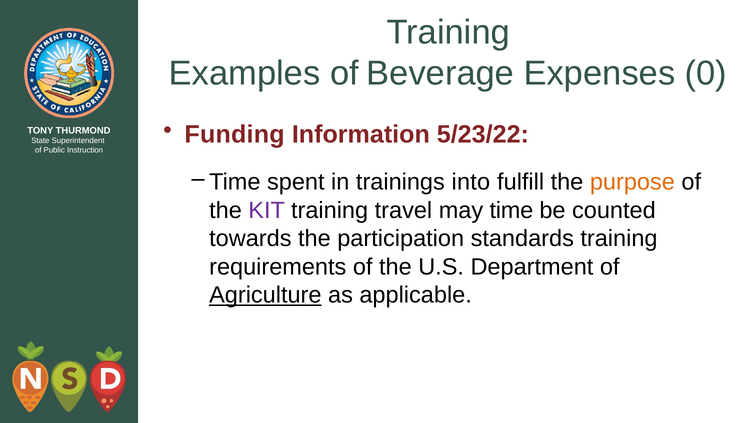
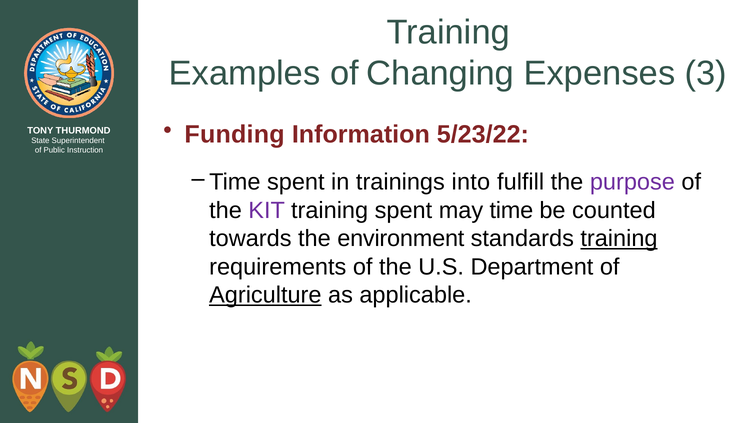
Beverage: Beverage -> Changing
0: 0 -> 3
purpose colour: orange -> purple
training travel: travel -> spent
participation: participation -> environment
training at (619, 239) underline: none -> present
